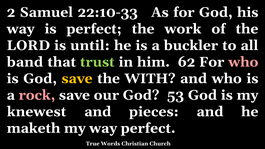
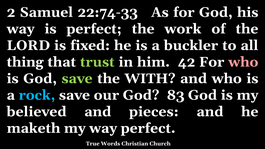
22:10-33: 22:10-33 -> 22:74-33
until: until -> fixed
band: band -> thing
62: 62 -> 42
save at (77, 79) colour: yellow -> light green
rock colour: pink -> light blue
53: 53 -> 83
knewest: knewest -> believed
